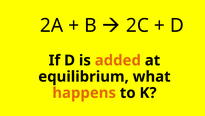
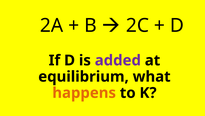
added colour: orange -> purple
